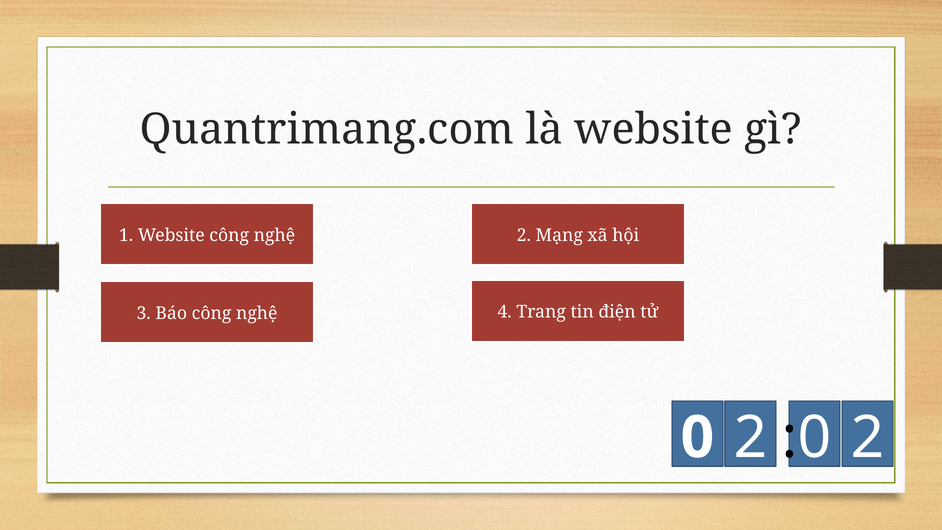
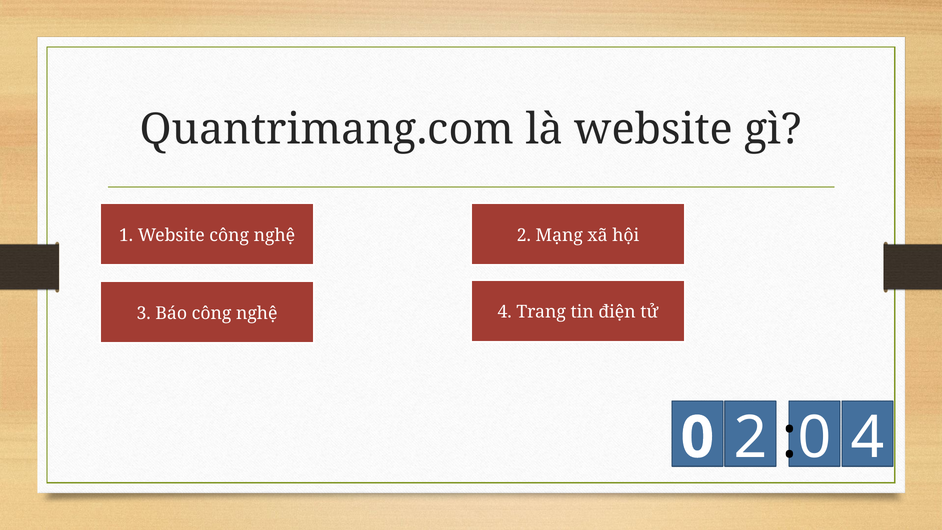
2 2: 2 -> 4
